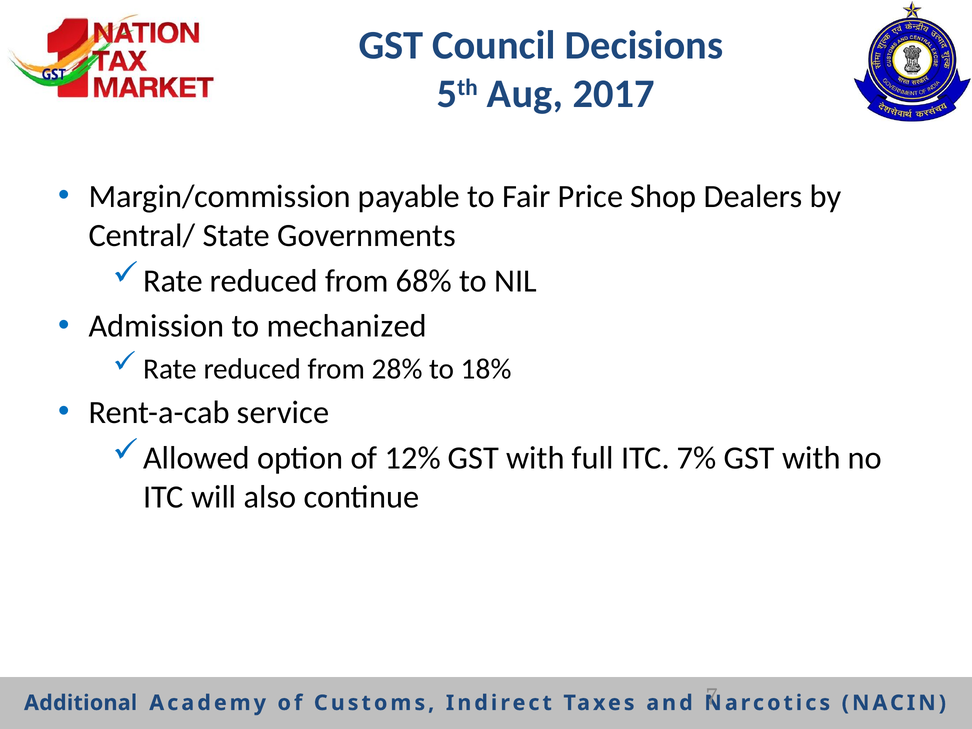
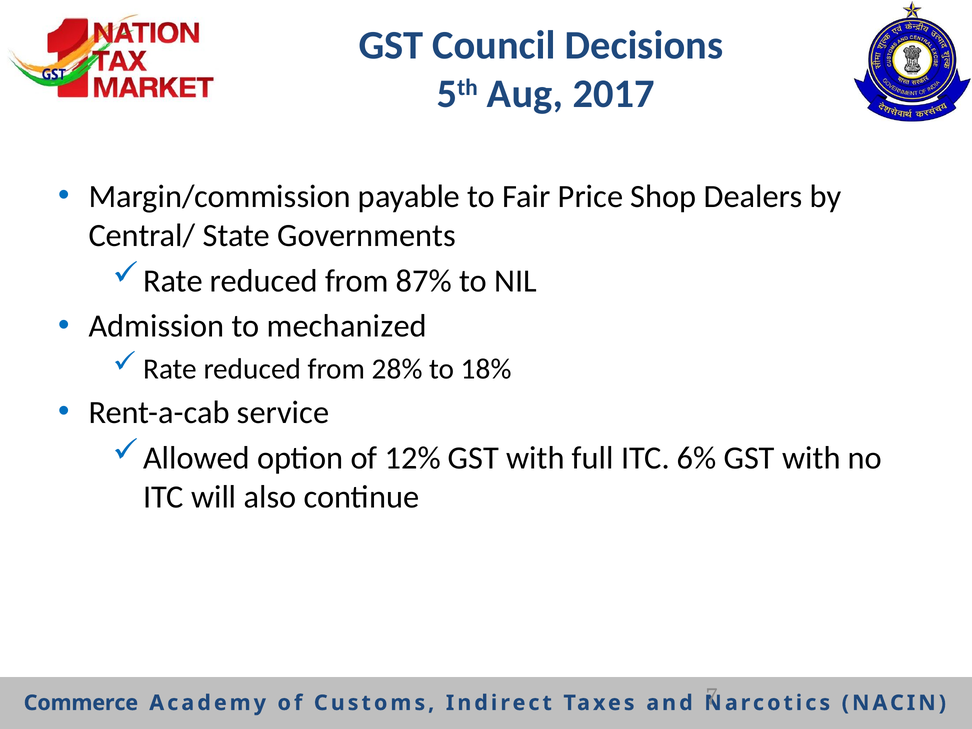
68%: 68% -> 87%
7%: 7% -> 6%
Additional: Additional -> Commerce
